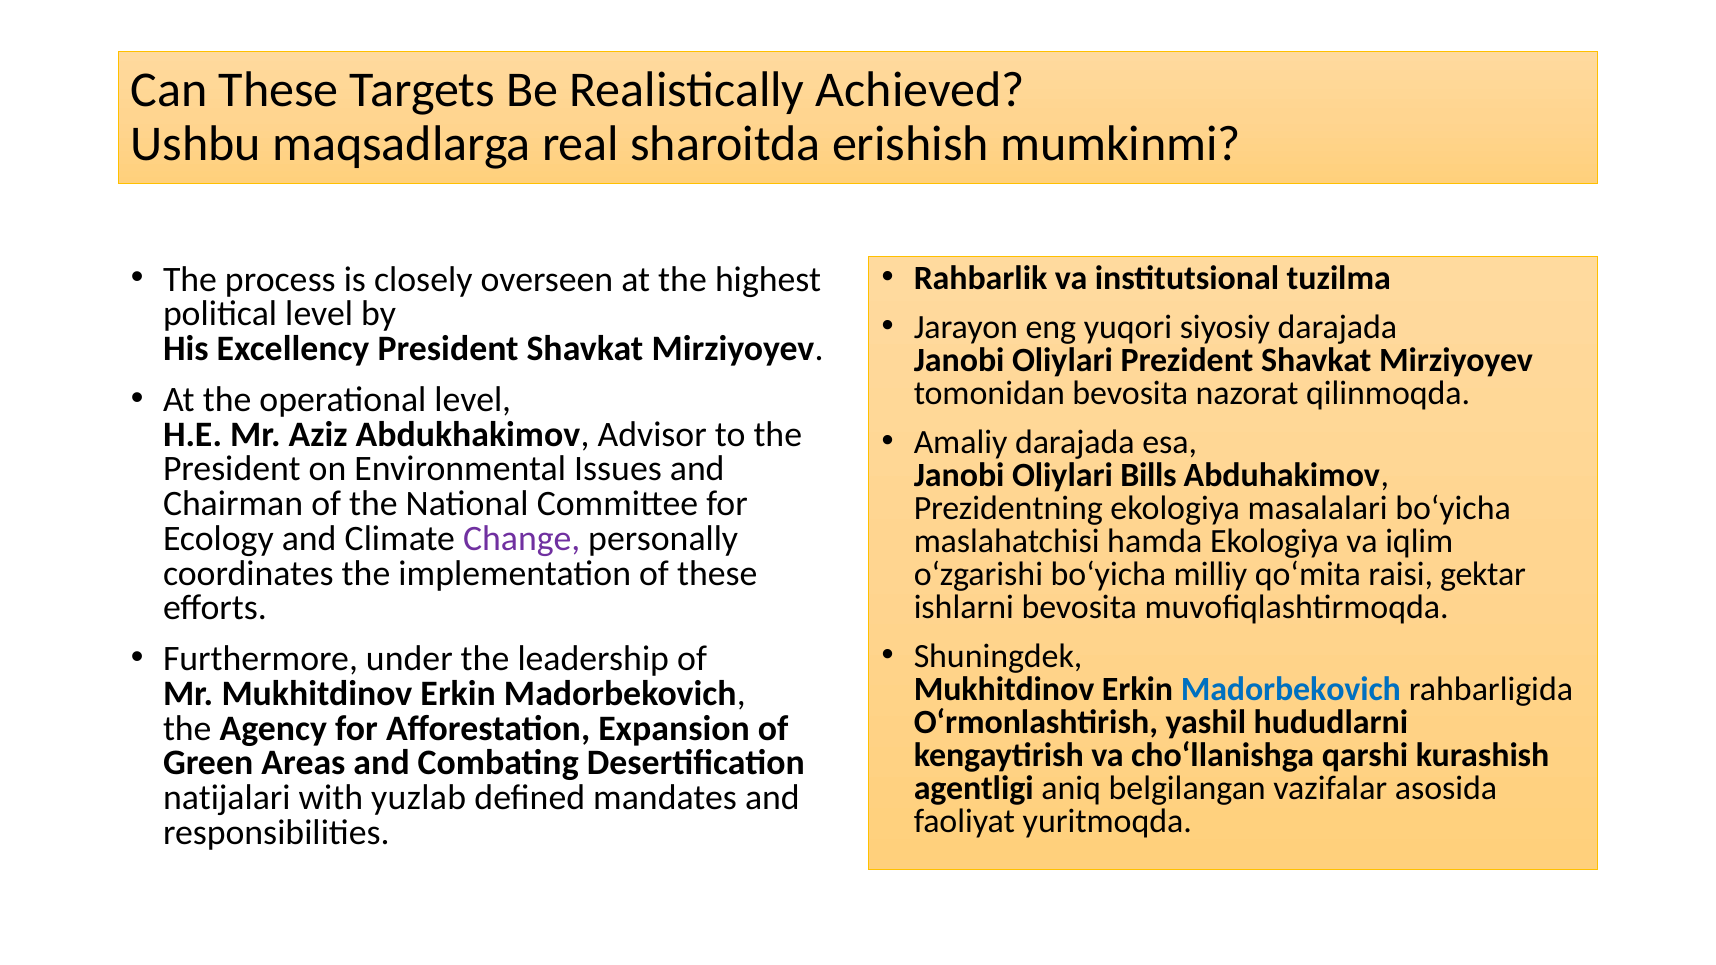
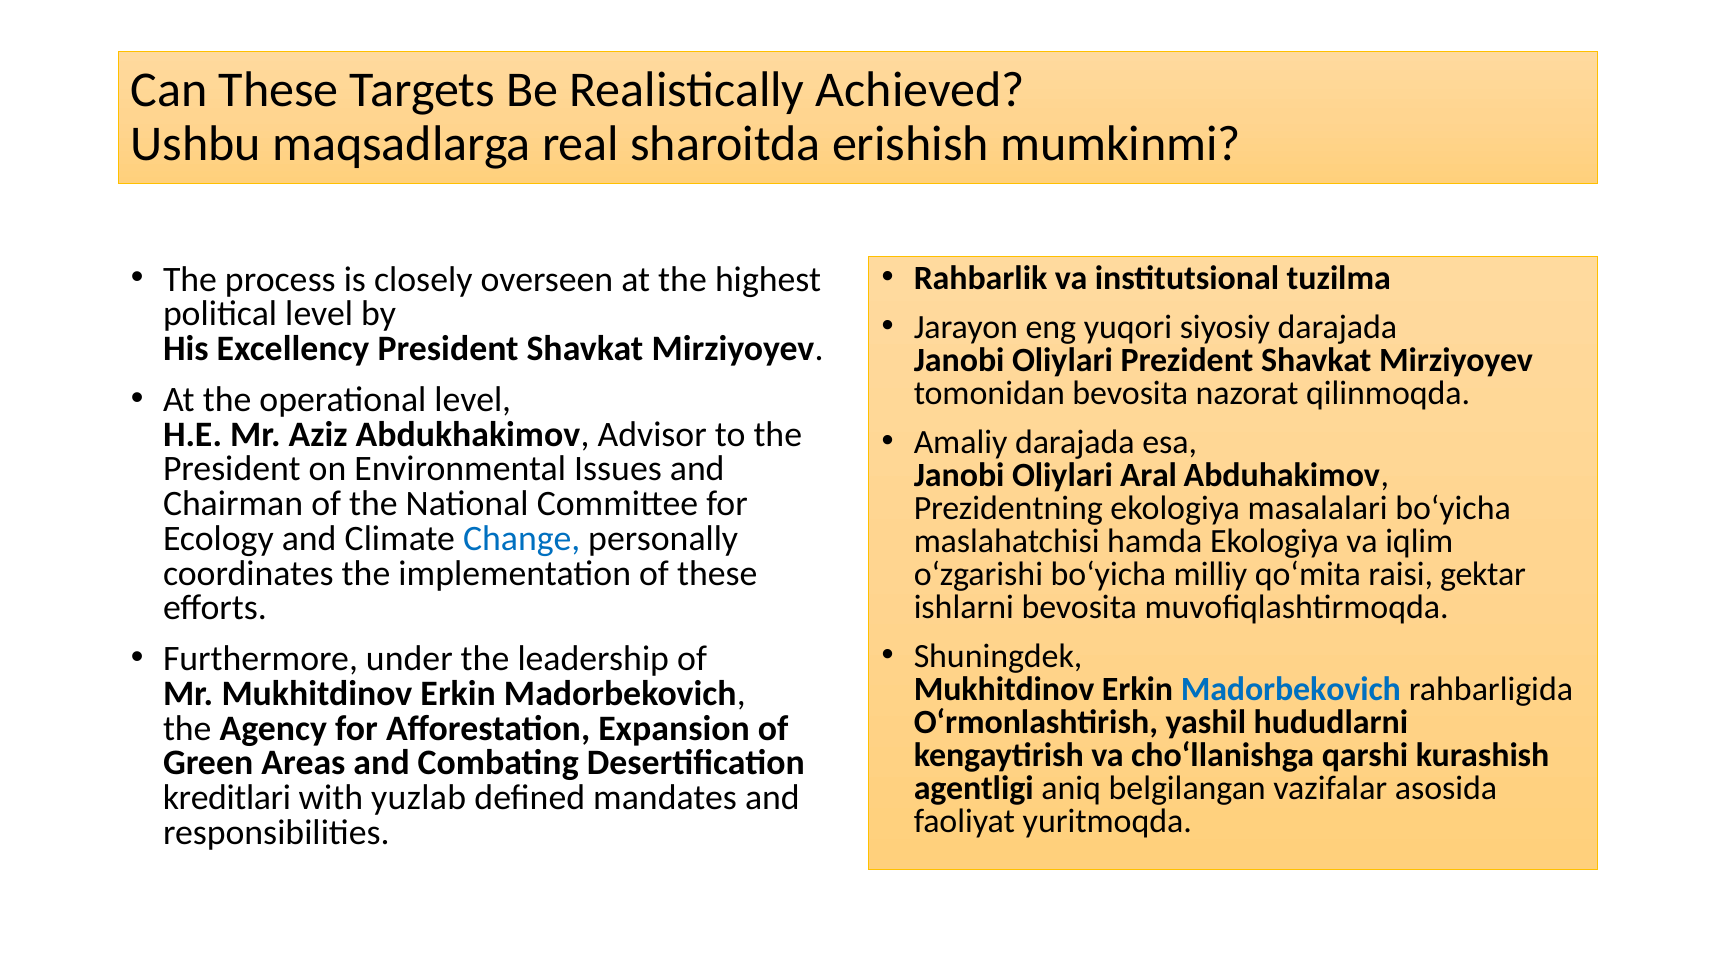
Bills: Bills -> Aral
Change colour: purple -> blue
natijalari: natijalari -> kreditlari
